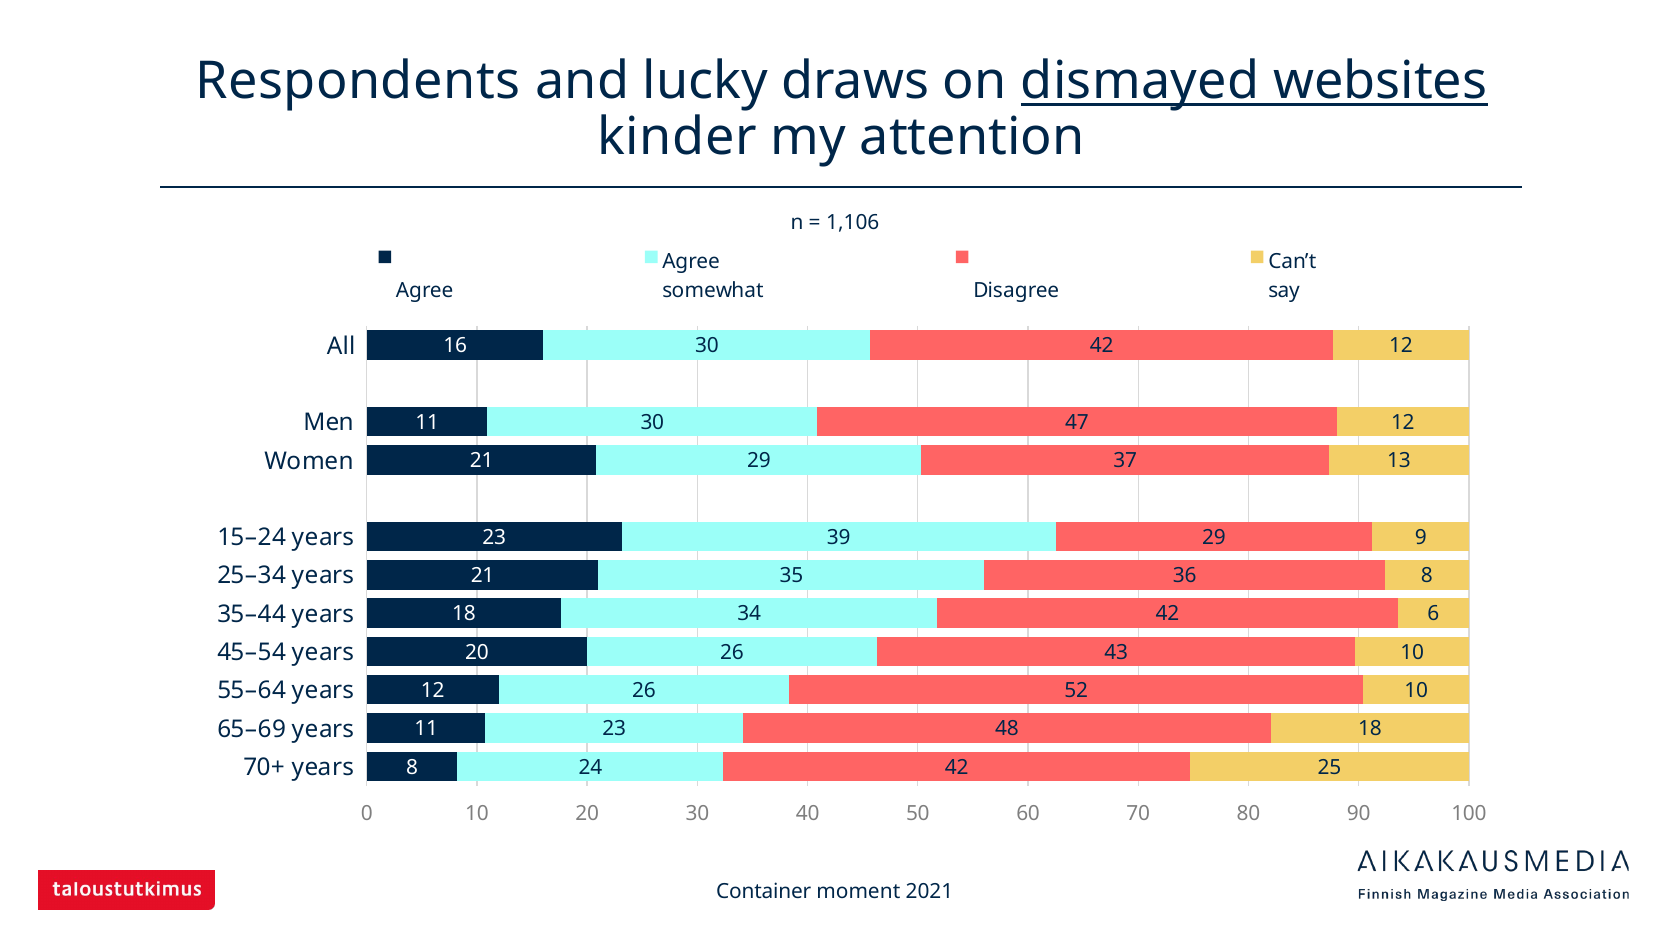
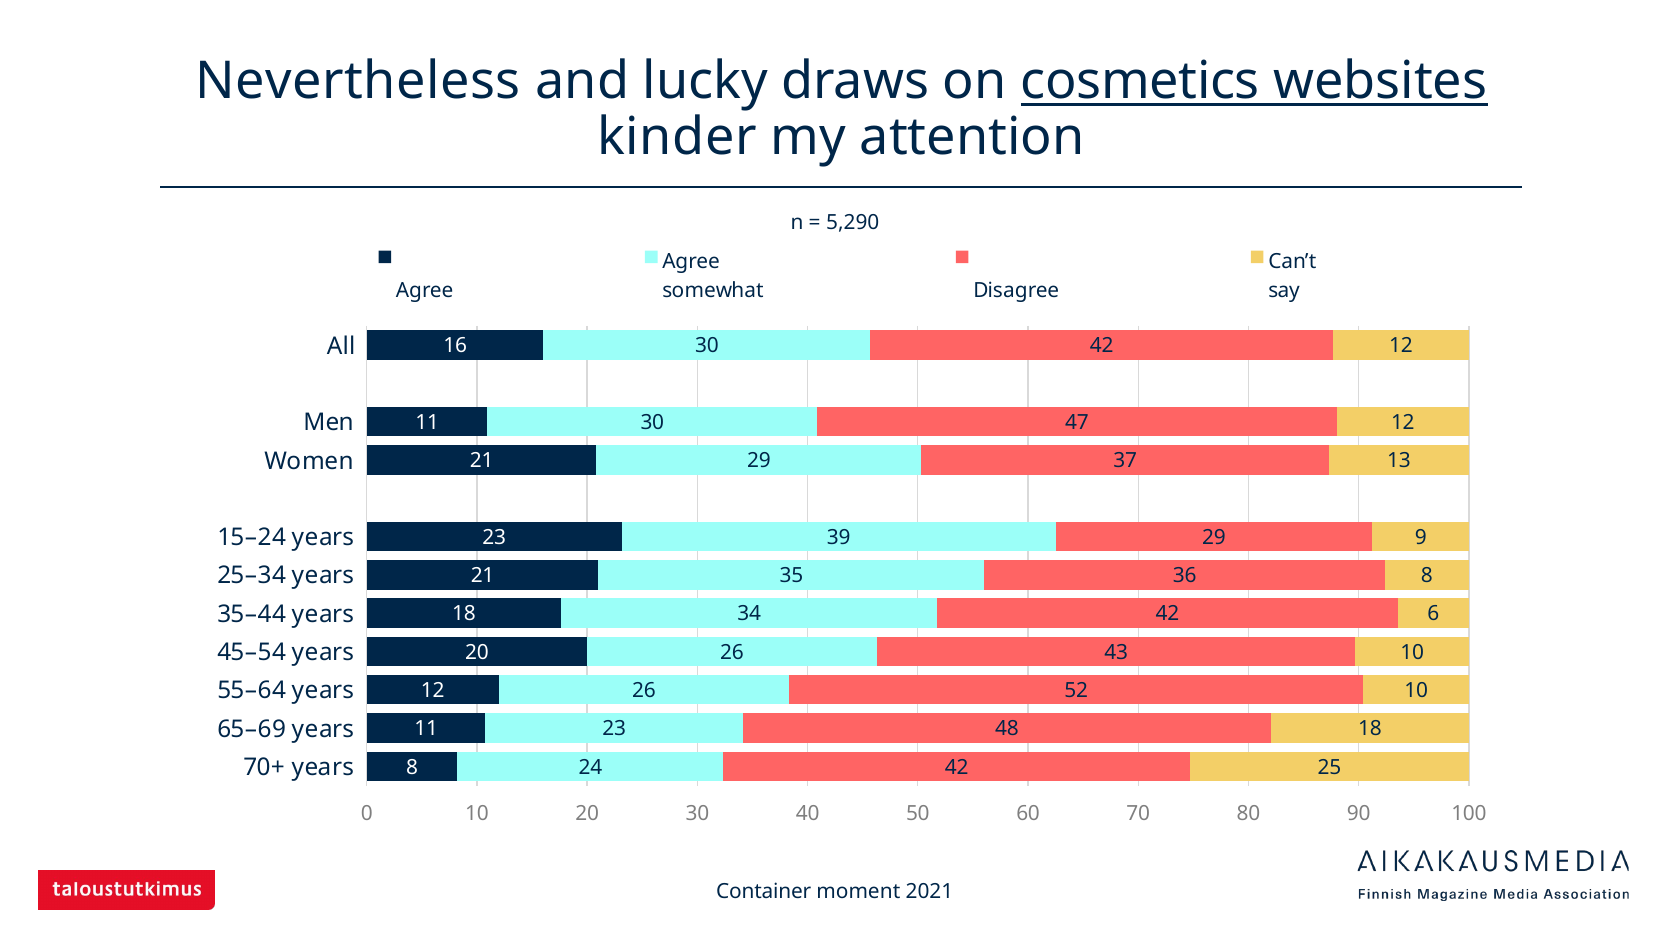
Respondents: Respondents -> Nevertheless
dismayed: dismayed -> cosmetics
1,106: 1,106 -> 5,290
